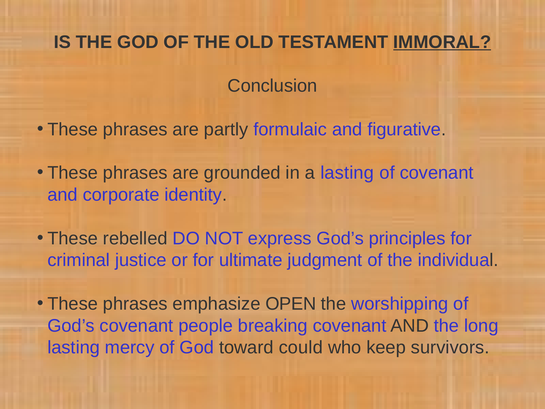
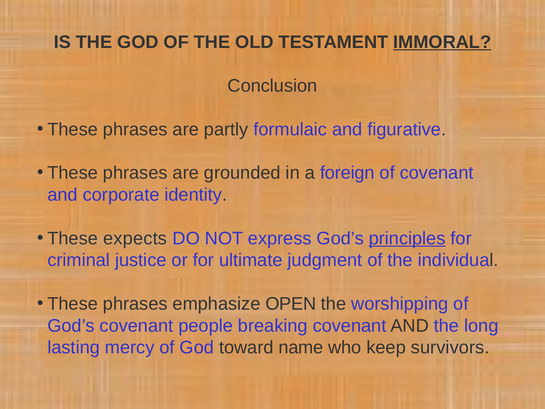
a lasting: lasting -> foreign
rebelled: rebelled -> expects
principles underline: none -> present
could: could -> name
